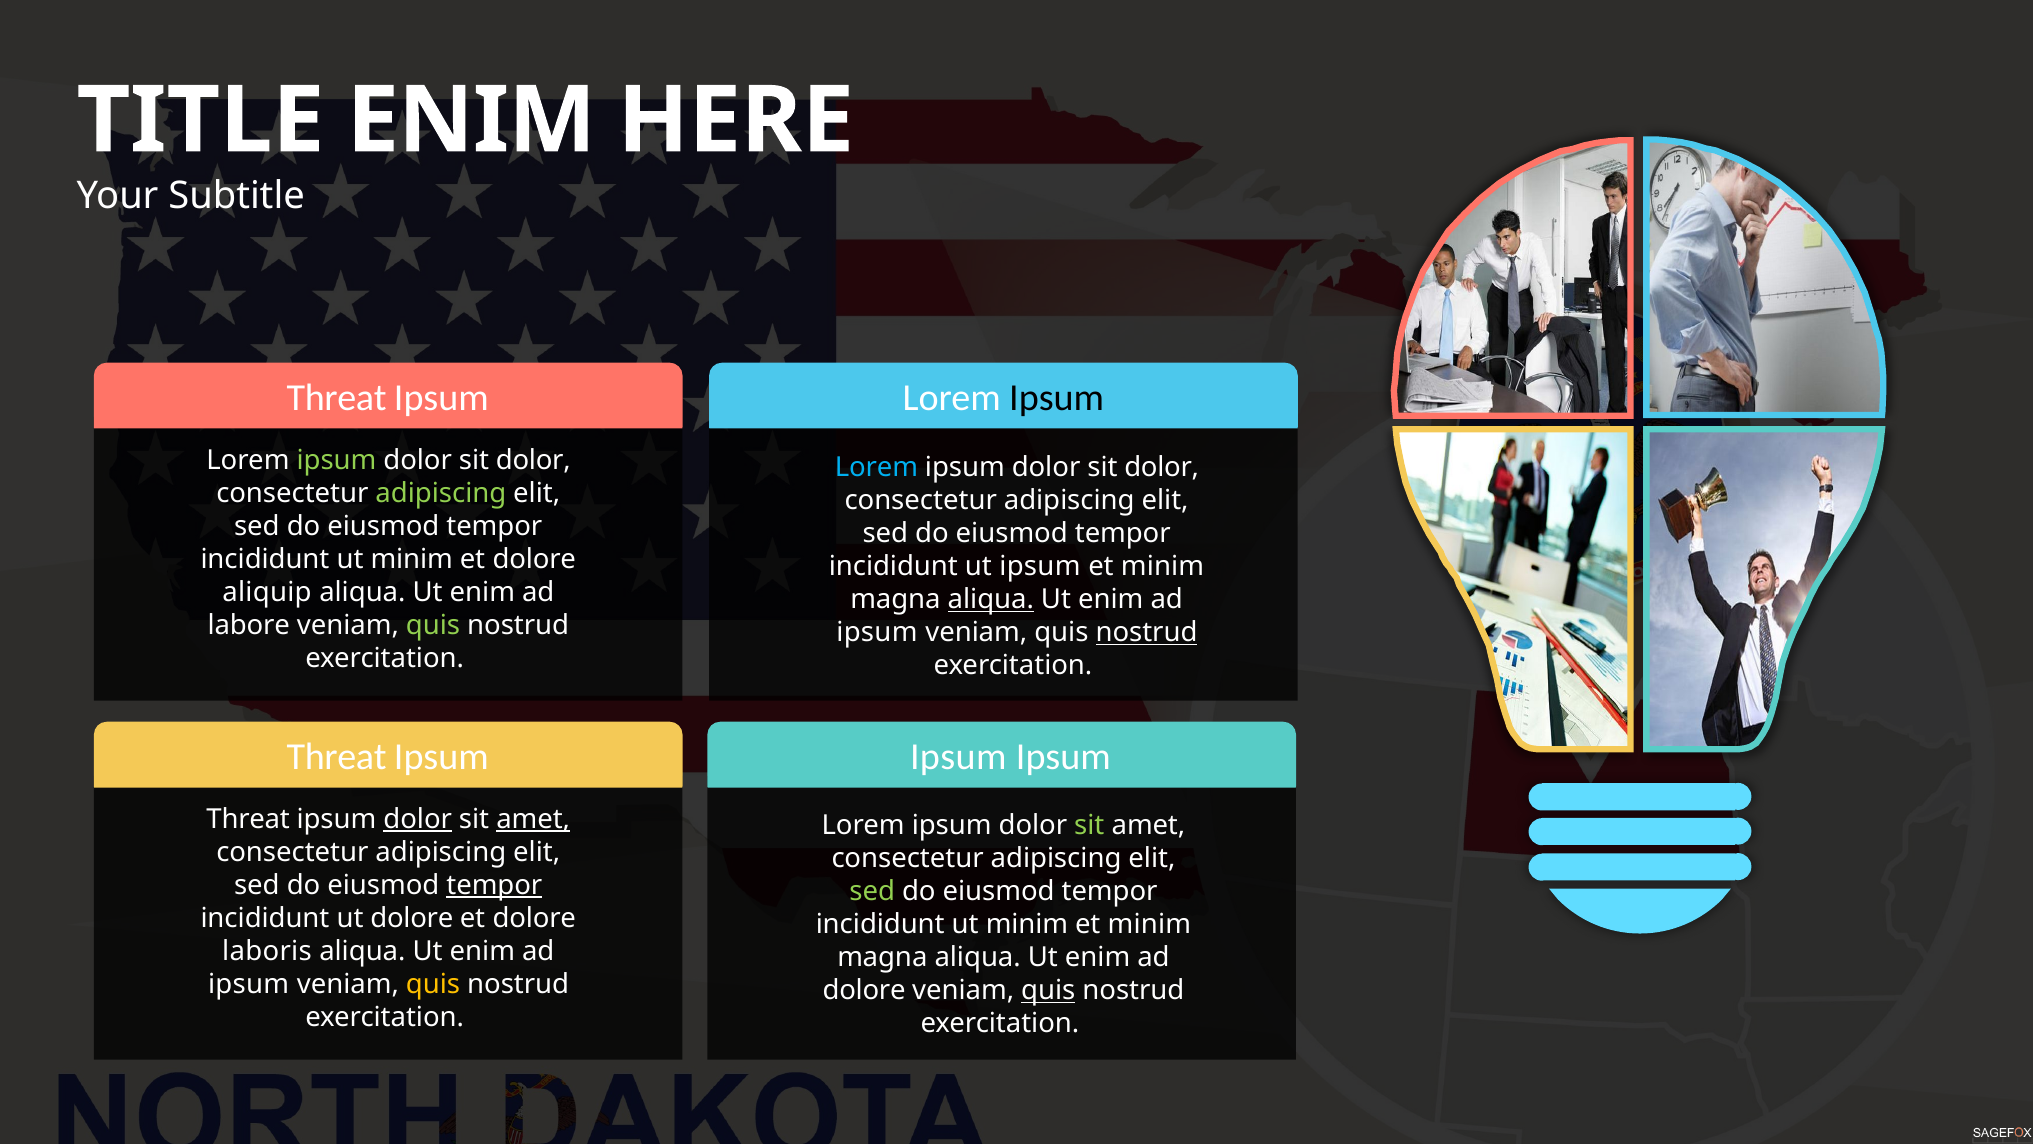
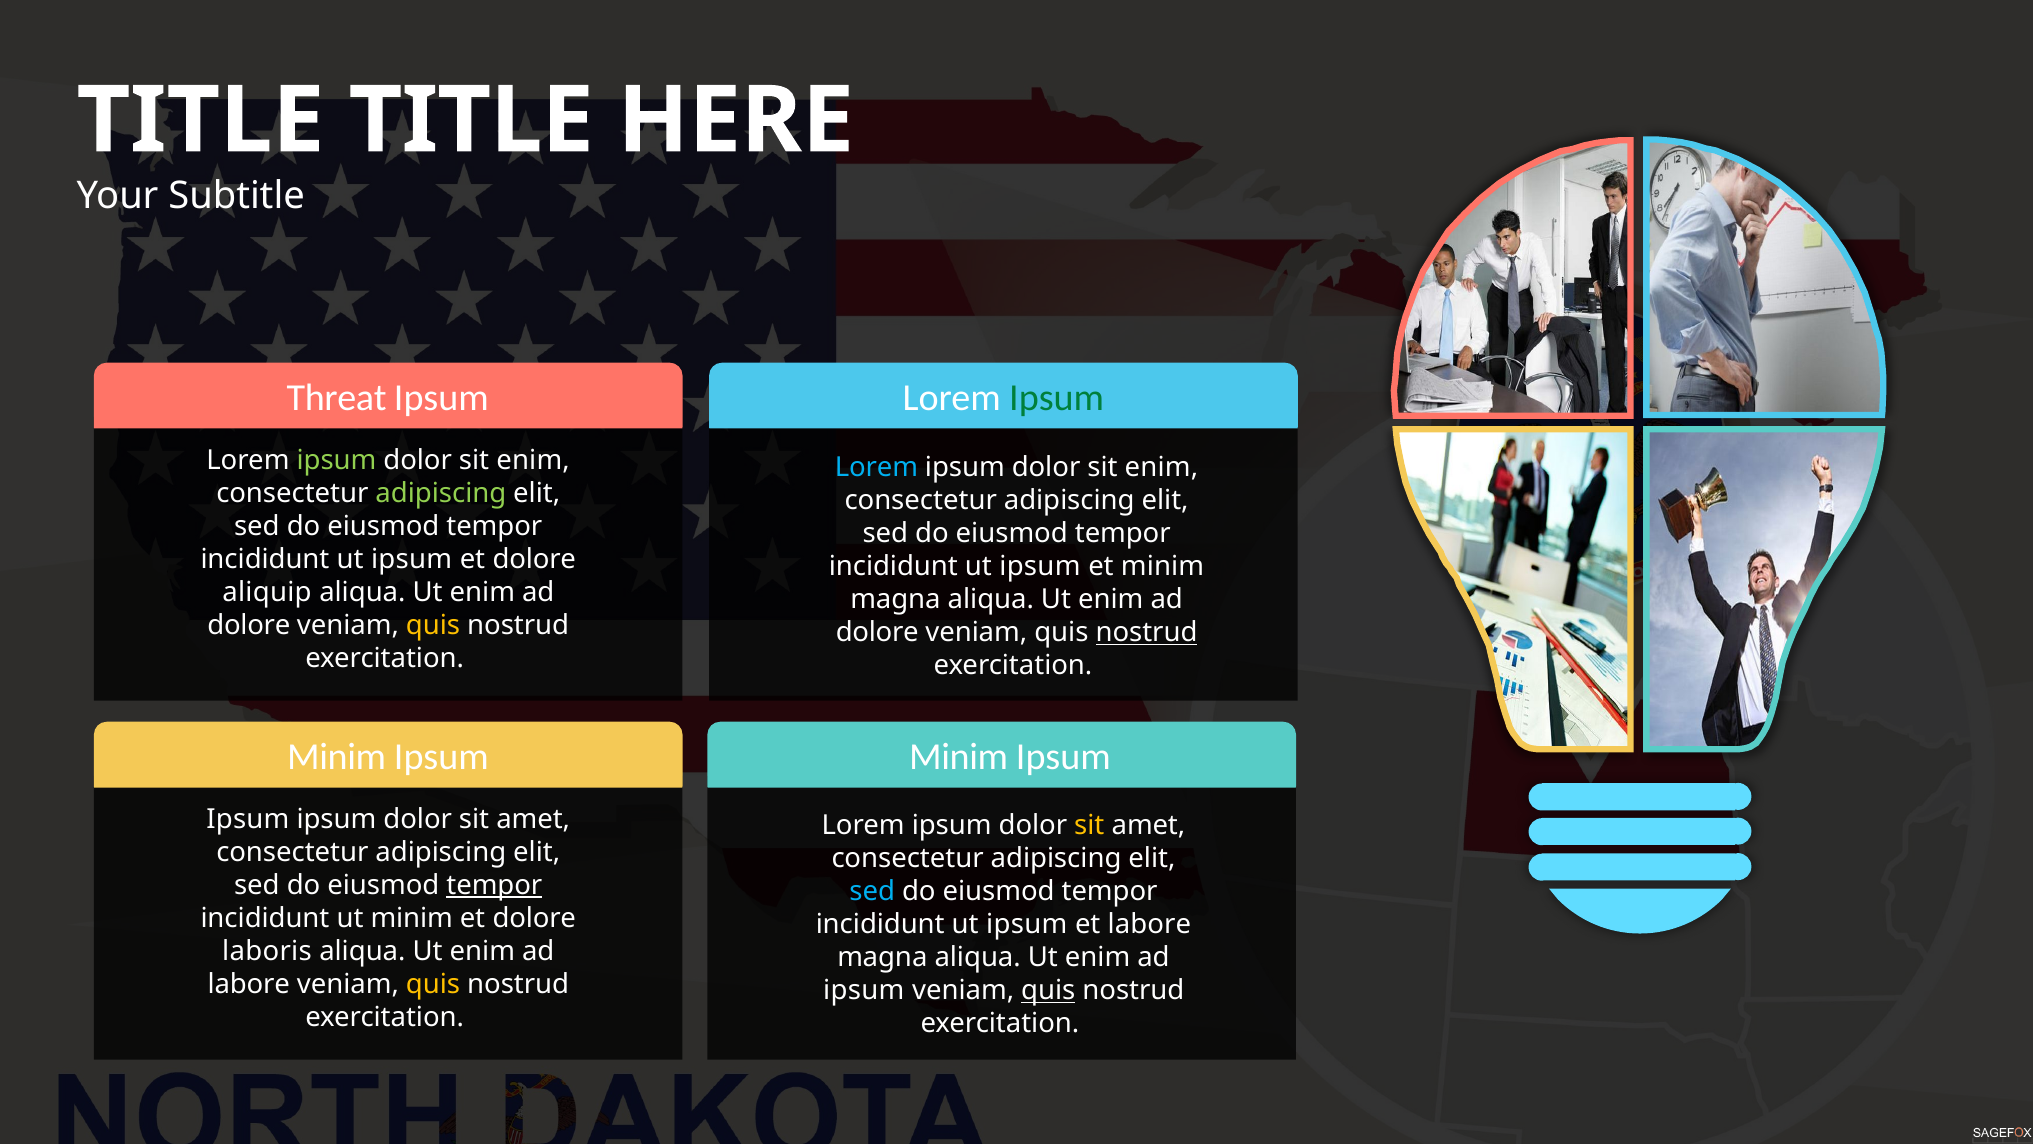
ENIM at (471, 121): ENIM -> TITLE
Ipsum at (1057, 398) colour: black -> green
dolor at (533, 460): dolor -> enim
dolor at (1162, 467): dolor -> enim
minim at (412, 559): minim -> ipsum
aliqua at (991, 599) underline: present -> none
labore at (249, 625): labore -> dolore
quis at (433, 625) colour: light green -> yellow
ipsum at (877, 633): ipsum -> dolore
Threat at (337, 757): Threat -> Minim
Ipsum at (958, 757): Ipsum -> Minim
Threat at (248, 819): Threat -> Ipsum
dolor at (418, 819) underline: present -> none
amet at (533, 819) underline: present -> none
sit at (1089, 825) colour: light green -> yellow
sed at (872, 891) colour: light green -> light blue
ut dolore: dolore -> minim
minim at (1027, 924): minim -> ipsum
minim at (1149, 924): minim -> labore
ipsum at (249, 984): ipsum -> labore
dolore at (864, 990): dolore -> ipsum
